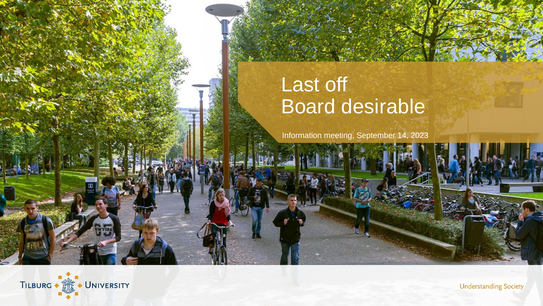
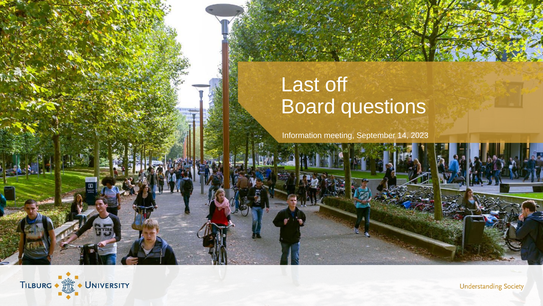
desirable: desirable -> questions
